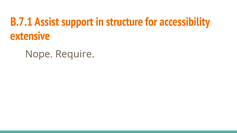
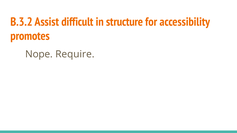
B.7.1: B.7.1 -> B.3.2
support: support -> difficult
extensive: extensive -> promotes
